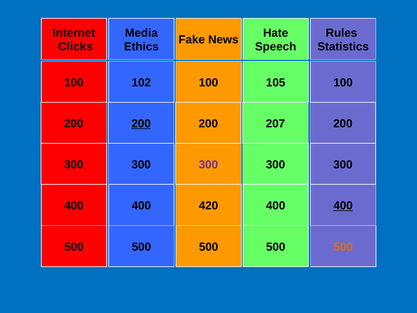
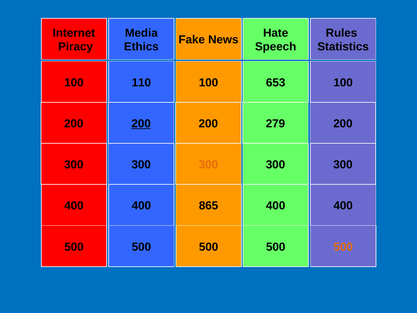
Clicks: Clicks -> Piracy
102: 102 -> 110
105: 105 -> 653
207: 207 -> 279
300 at (208, 165) colour: purple -> orange
420: 420 -> 865
400 at (343, 206) underline: present -> none
